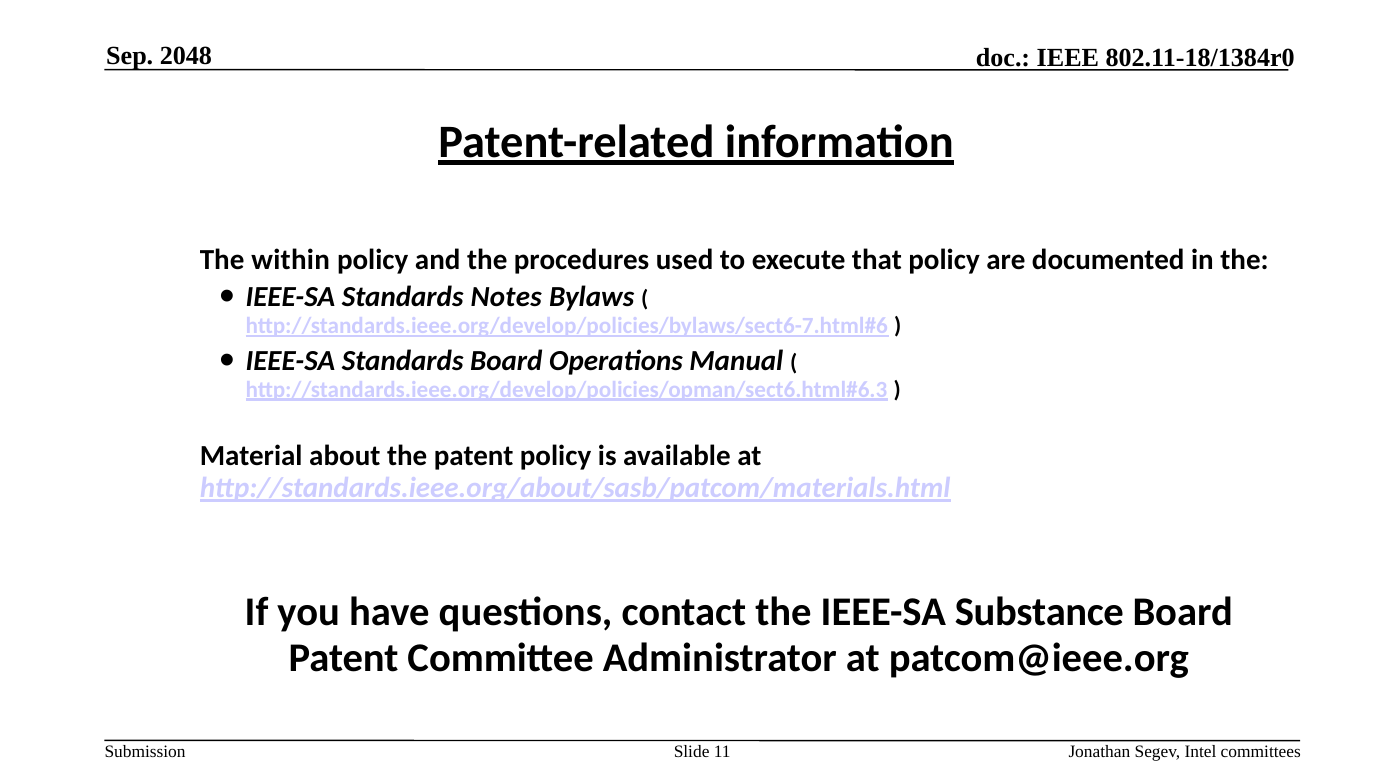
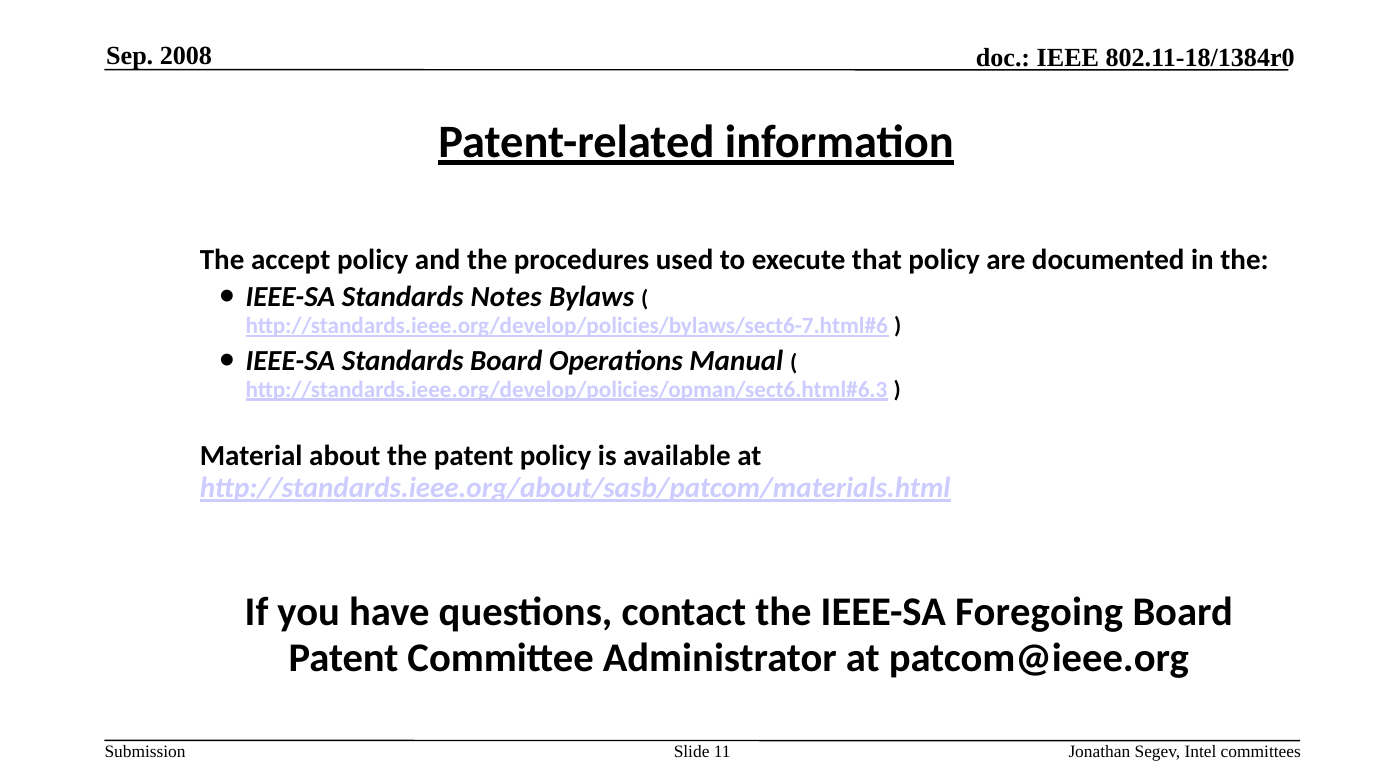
2048: 2048 -> 2008
within: within -> accept
Substance: Substance -> Foregoing
